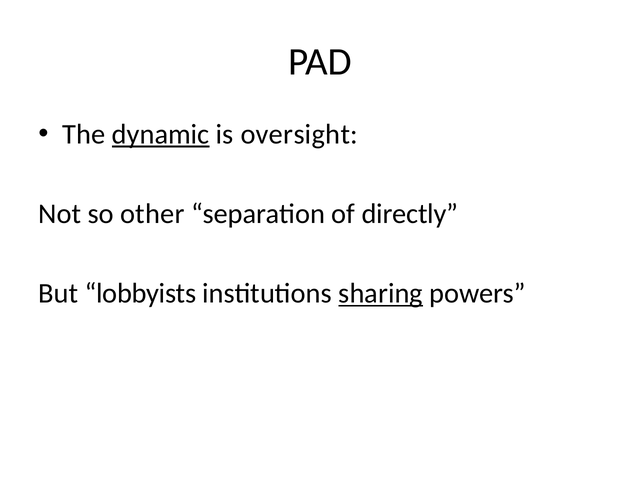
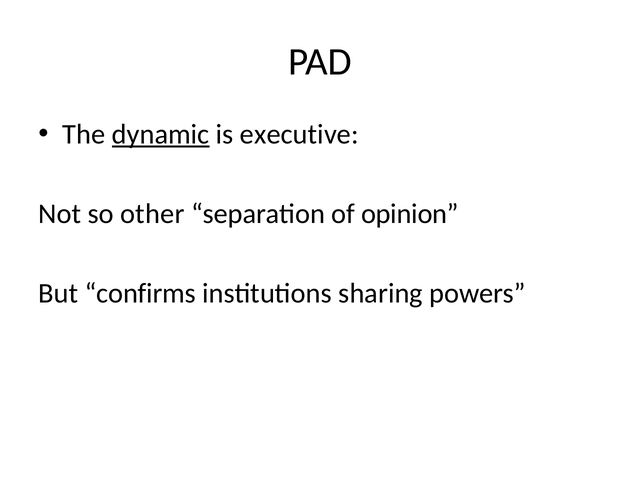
oversight: oversight -> executive
directly: directly -> opinion
lobbyists: lobbyists -> confirms
sharing underline: present -> none
